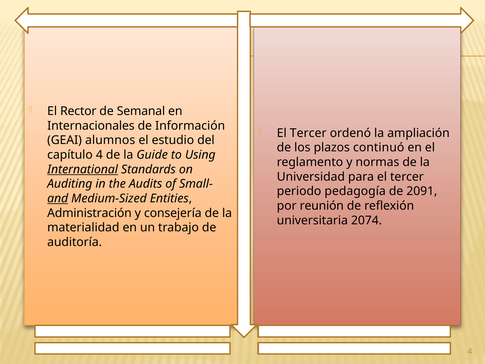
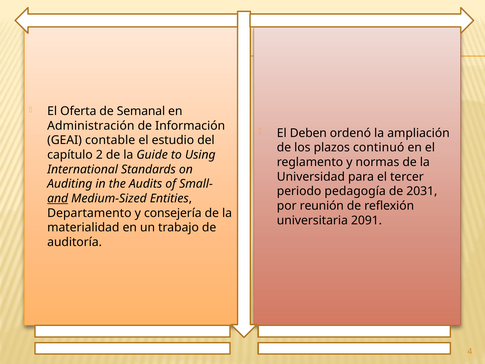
Rector: Rector -> Oferta
Internacionales: Internacionales -> Administración
Tercer at (308, 133): Tercer -> Deben
alumnos: alumnos -> contable
capítulo 4: 4 -> 2
International underline: present -> none
2091: 2091 -> 2031
Administración: Administración -> Departamento
2074: 2074 -> 2091
